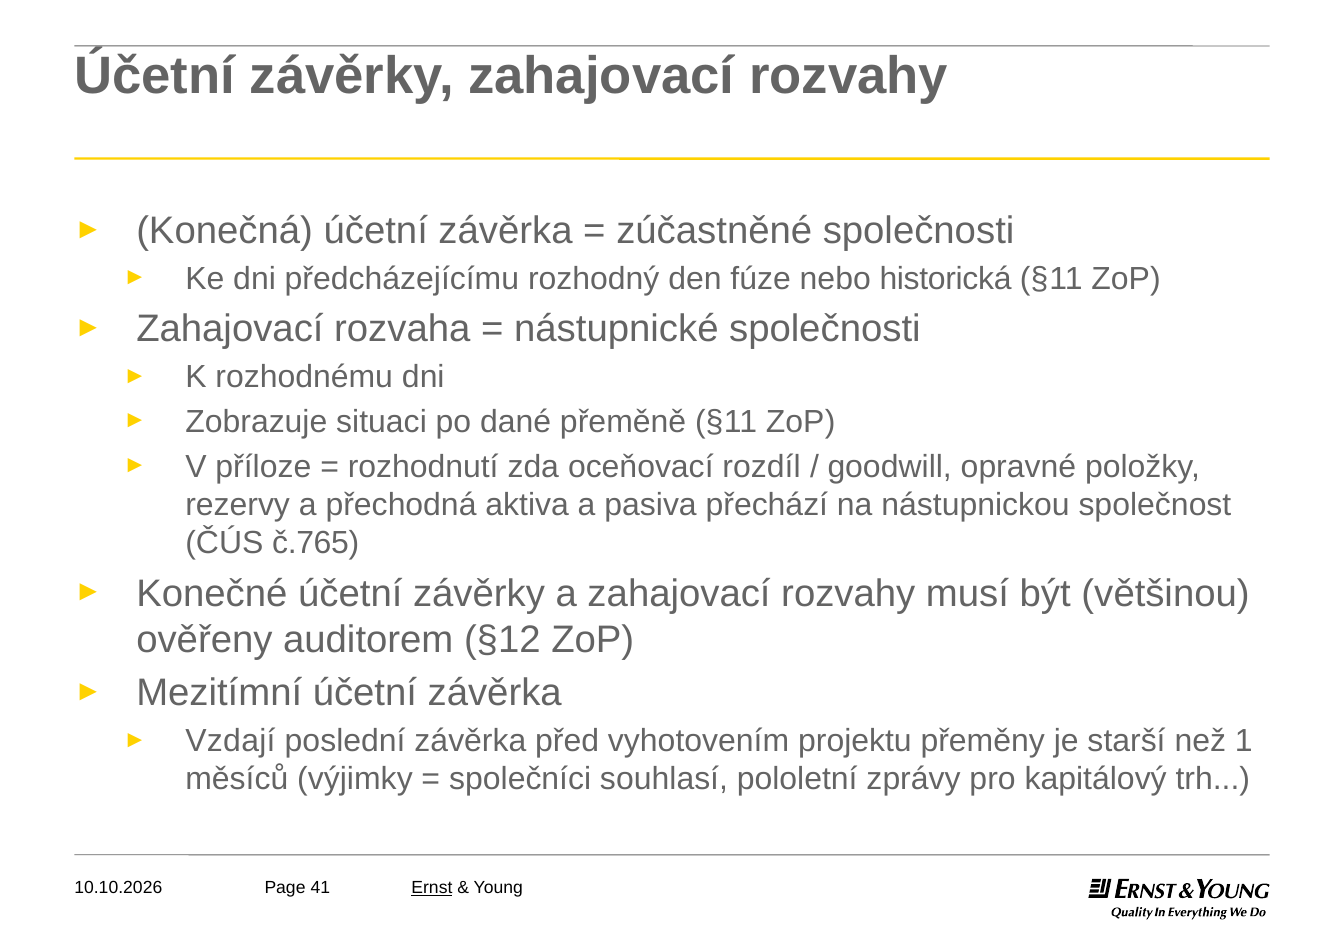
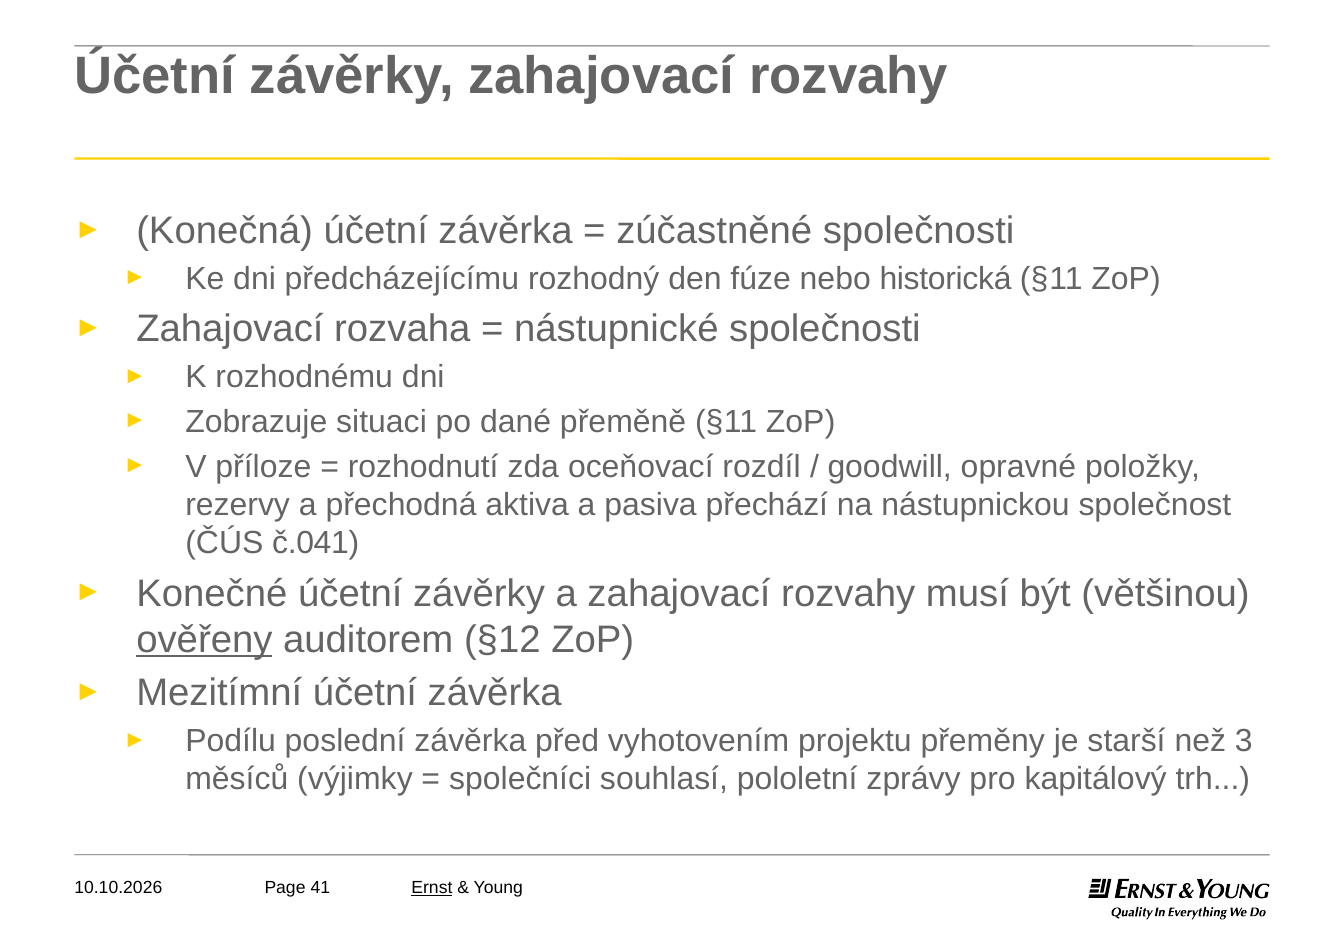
č.765: č.765 -> č.041
ověřeny underline: none -> present
Vzdají: Vzdají -> Podílu
1: 1 -> 3
